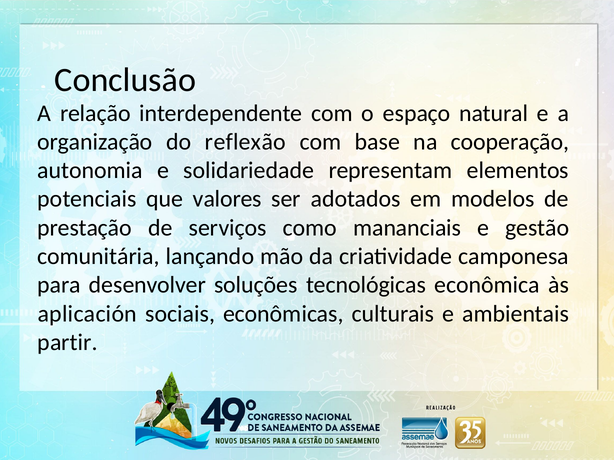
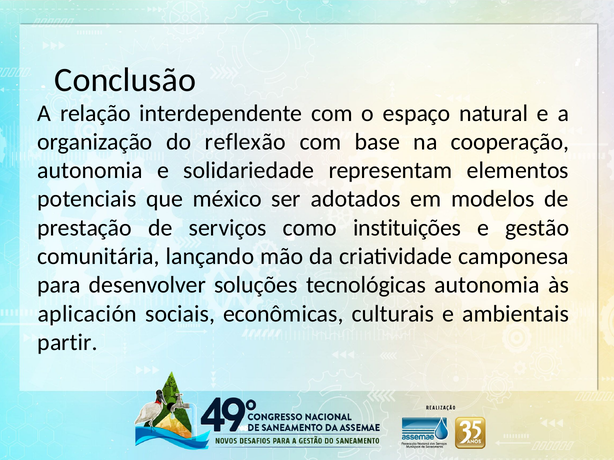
valores: valores -> méxico
mananciais: mananciais -> instituições
tecnológicas econômica: econômica -> autonomia
